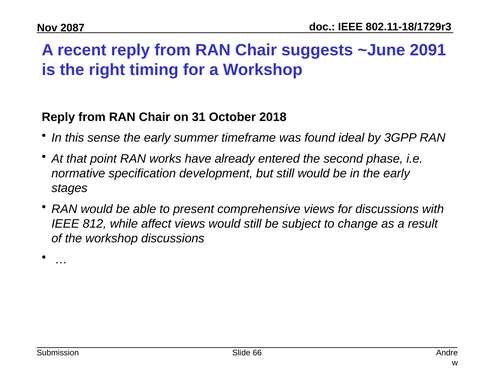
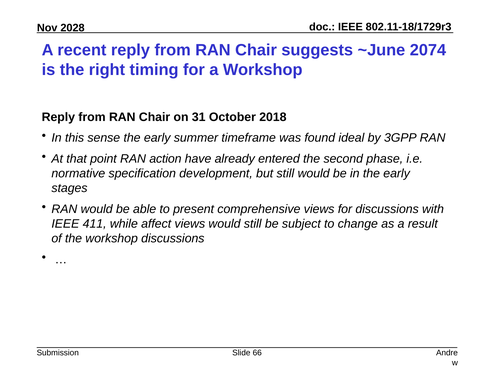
2087: 2087 -> 2028
2091: 2091 -> 2074
works: works -> action
812: 812 -> 411
